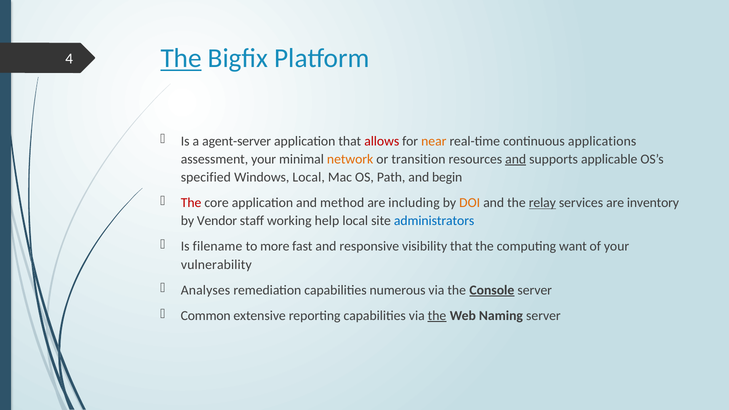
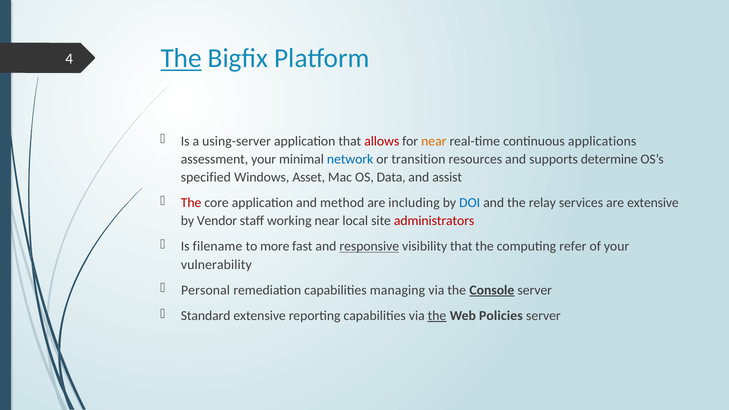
agent-server: agent-server -> using-server
network colour: orange -> blue
and at (516, 159) underline: present -> none
applicable: applicable -> determine
Windows Local: Local -> Asset
Path: Path -> Data
begin: begin -> assist
DOI colour: orange -> blue
relay underline: present -> none
are inventory: inventory -> extensive
working help: help -> near
administrators colour: blue -> red
responsive underline: none -> present
want: want -> refer
Analyses: Analyses -> Personal
numerous: numerous -> managing
Common: Common -> Standard
Naming: Naming -> Policies
